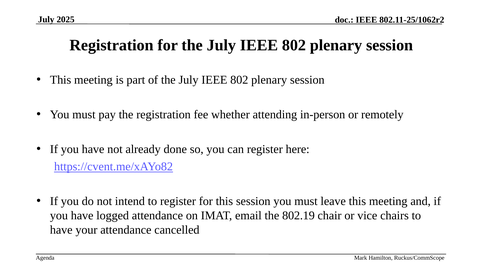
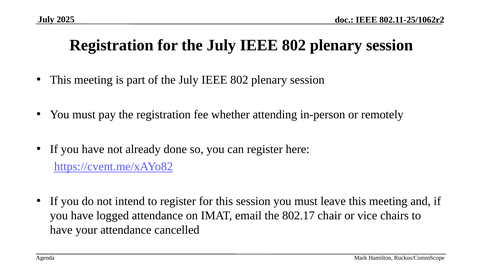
802.19: 802.19 -> 802.17
